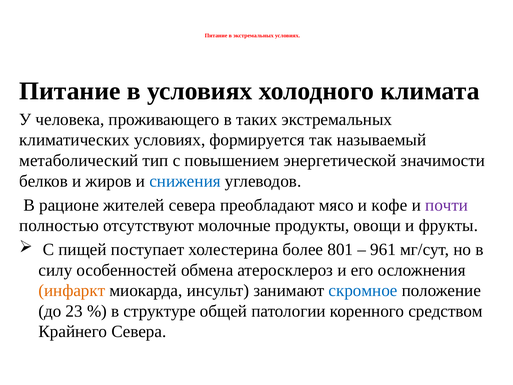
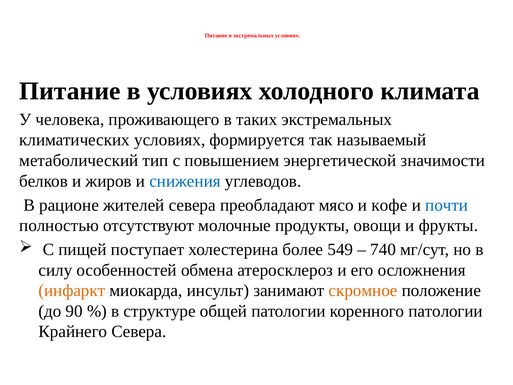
почти colour: purple -> blue
801: 801 -> 549
961: 961 -> 740
скромное colour: blue -> orange
23: 23 -> 90
коренного средством: средством -> патологии
